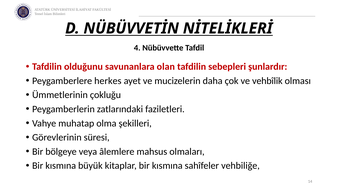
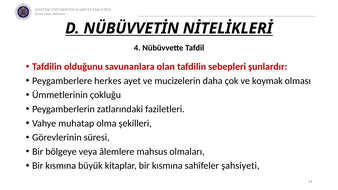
vehbîlik: vehbîlik -> koymak
vehbiliğe: vehbiliğe -> şahsiyeti
